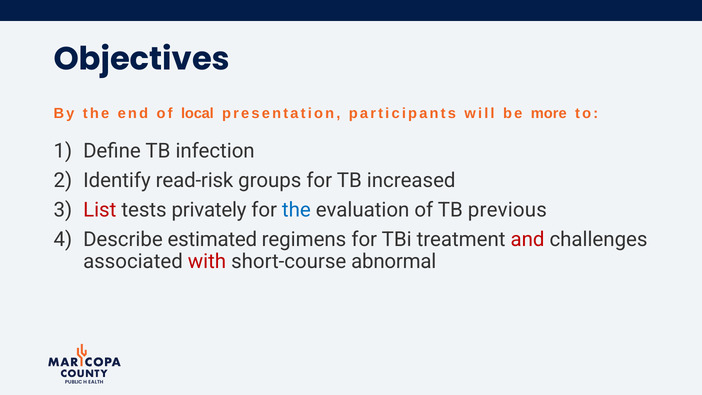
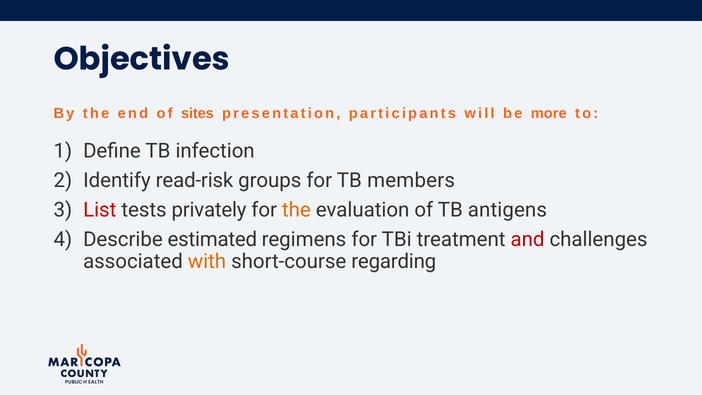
local: local -> sites
increased: increased -> members
the at (296, 210) colour: blue -> orange
previous: previous -> antigens
with colour: red -> orange
abnormal: abnormal -> regarding
